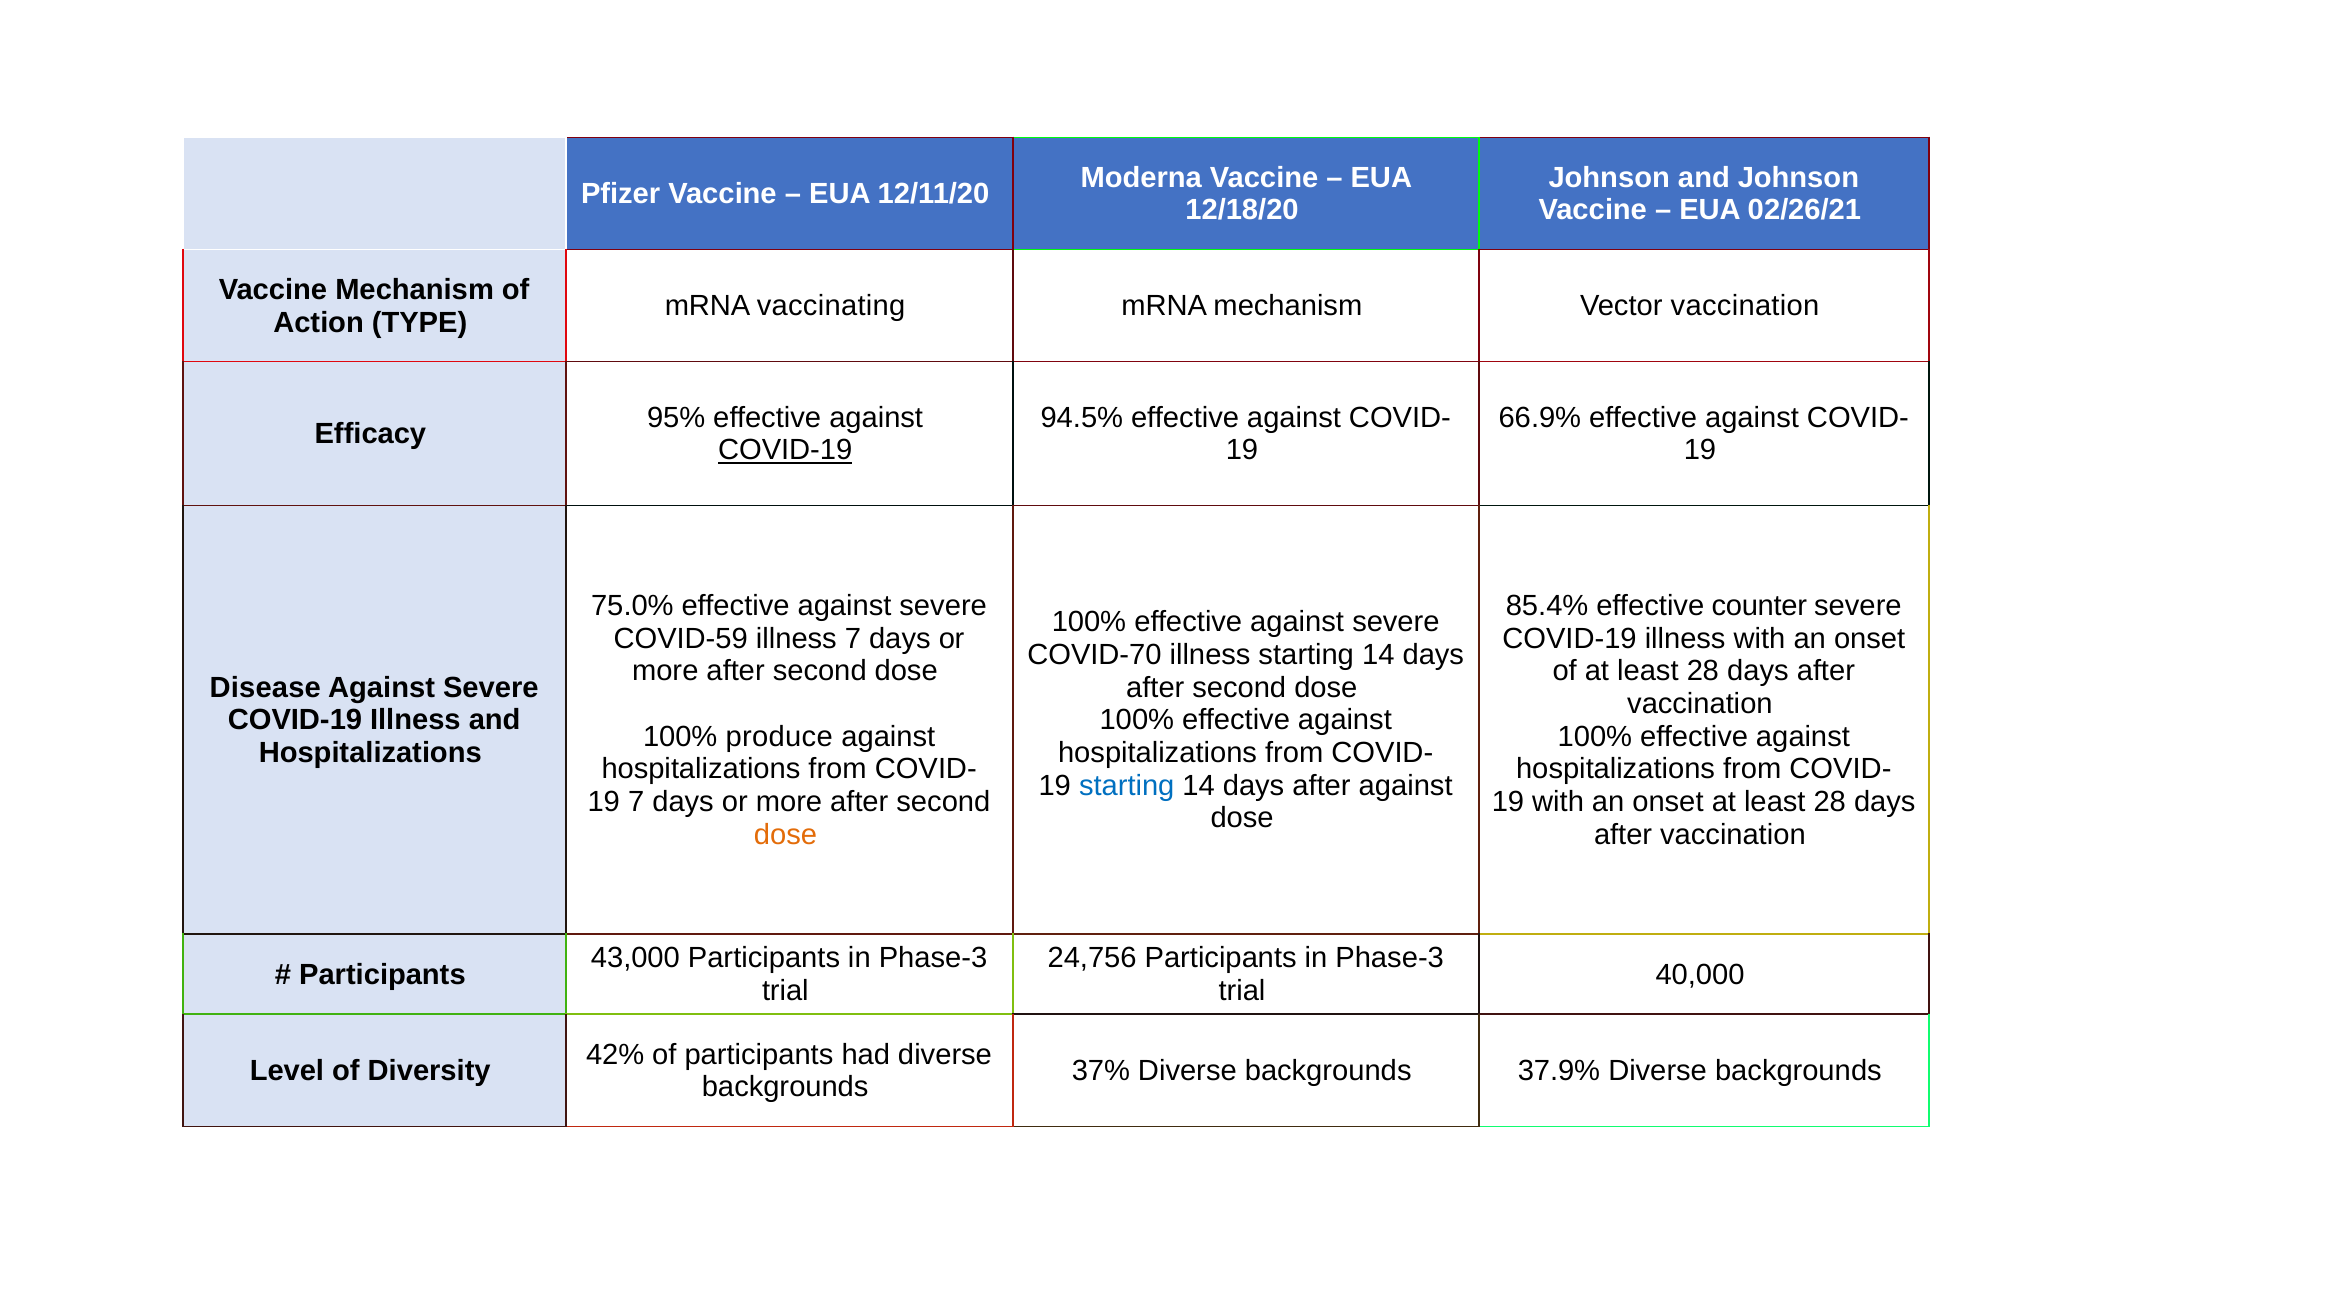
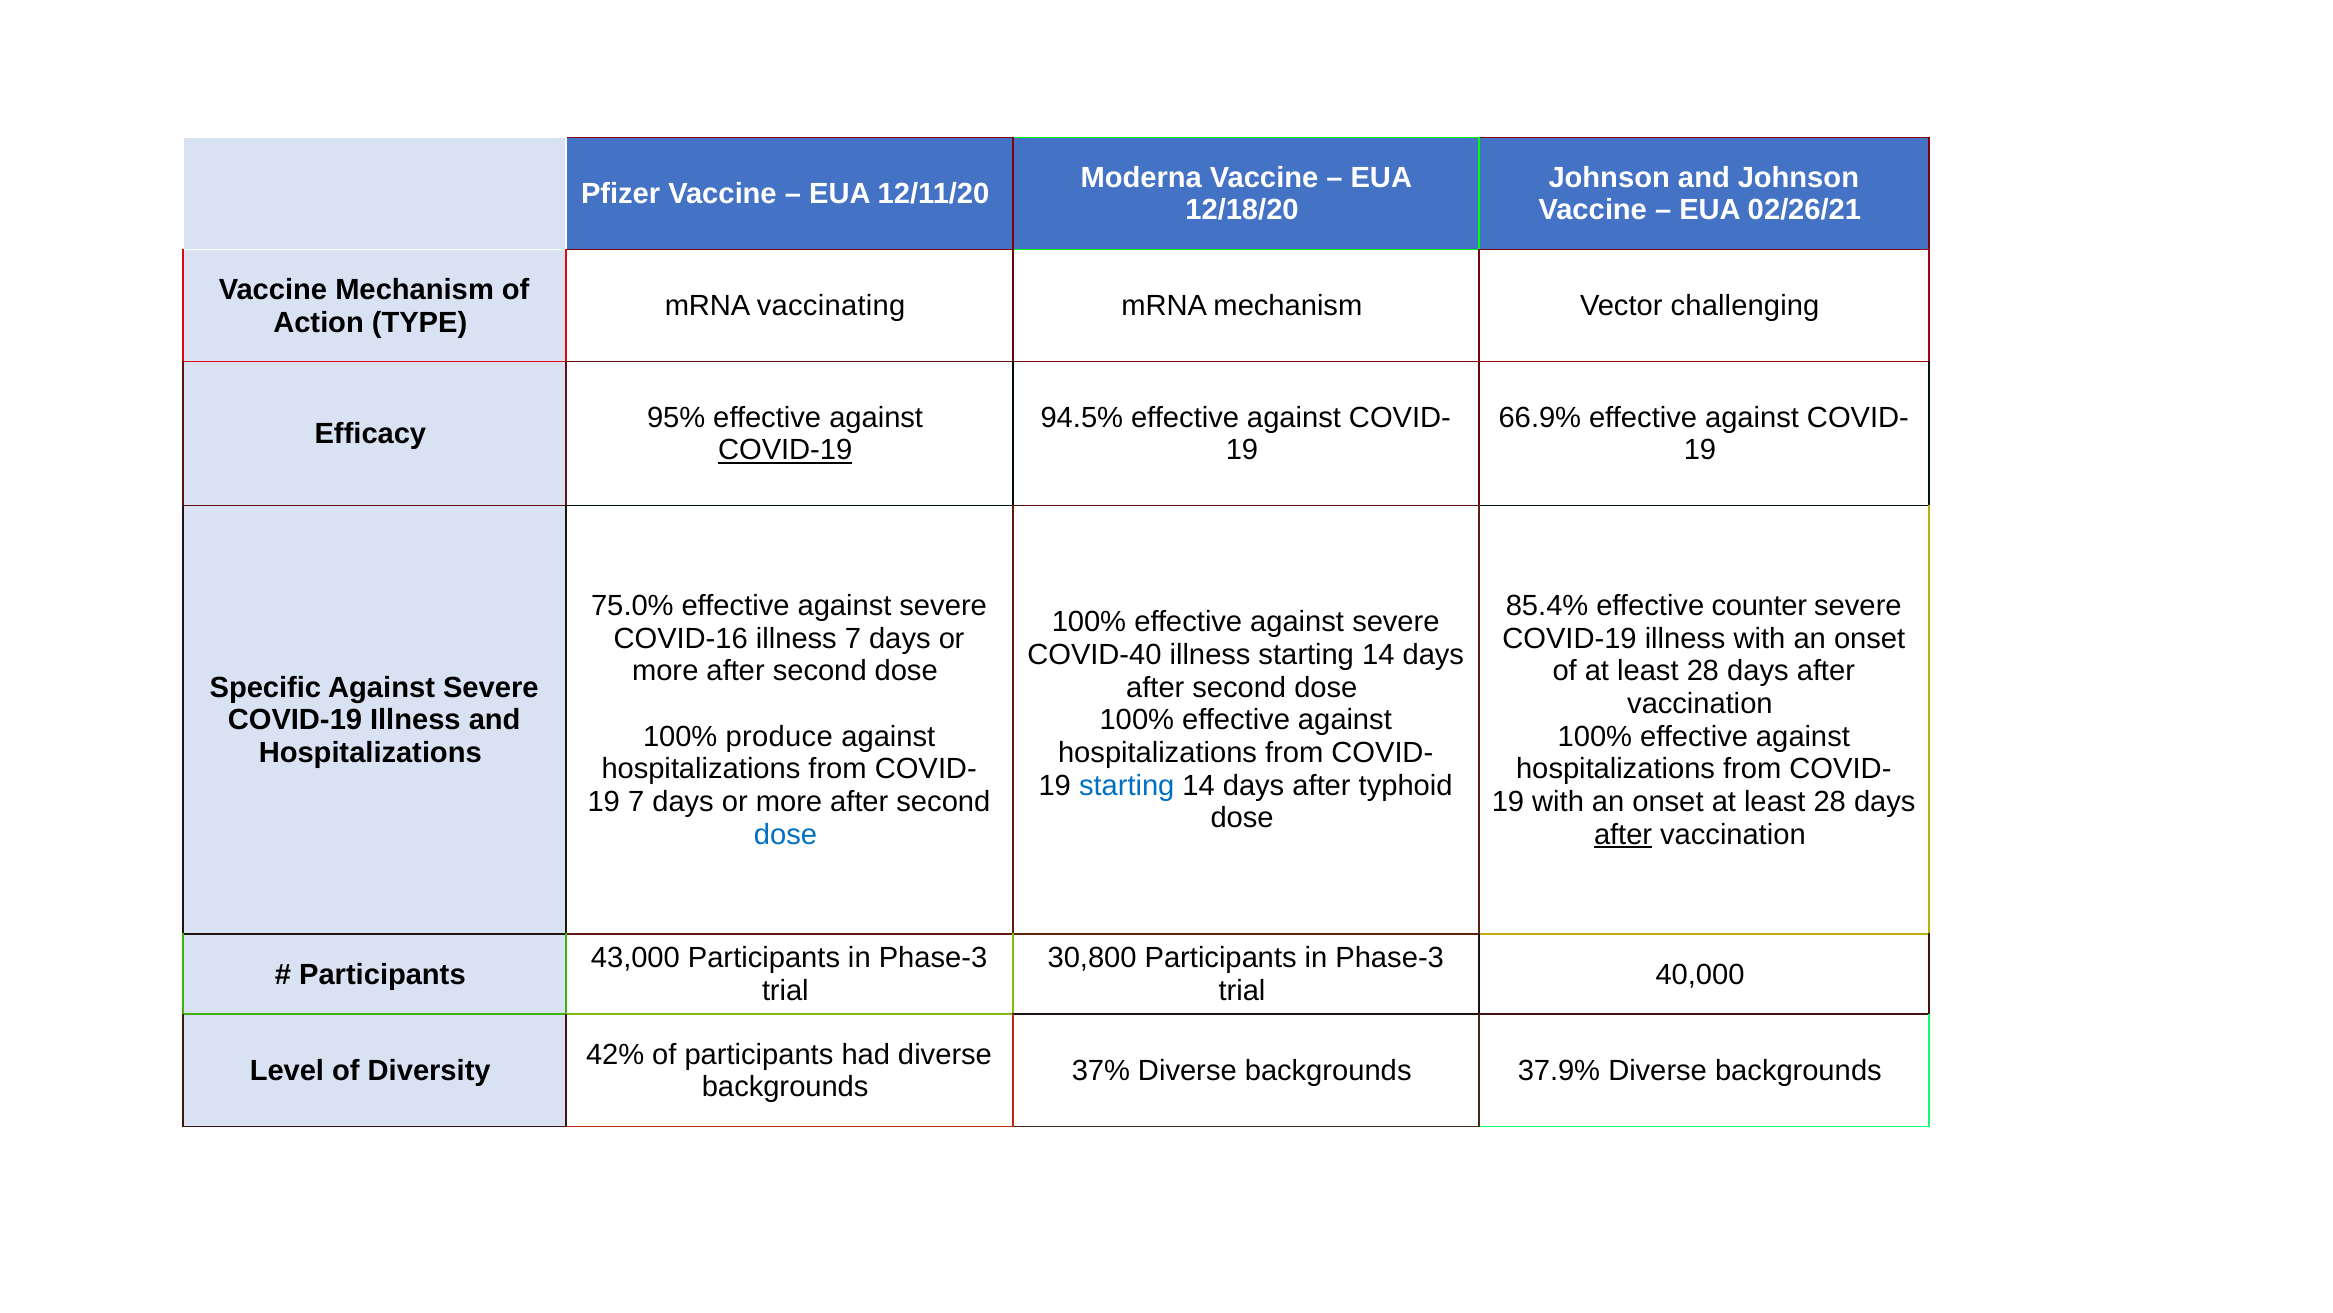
Vector vaccination: vaccination -> challenging
COVID-59: COVID-59 -> COVID-16
COVID-70: COVID-70 -> COVID-40
Disease: Disease -> Specific
after against: against -> typhoid
dose at (785, 834) colour: orange -> blue
after at (1623, 834) underline: none -> present
24,756: 24,756 -> 30,800
